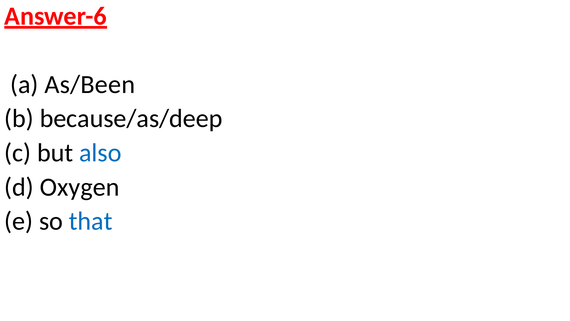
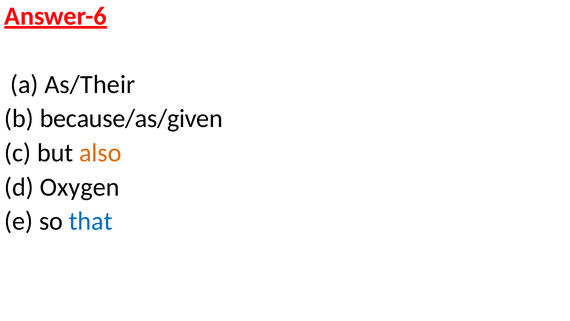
As/Been: As/Been -> As/Their
because/as/deep: because/as/deep -> because/as/given
also colour: blue -> orange
